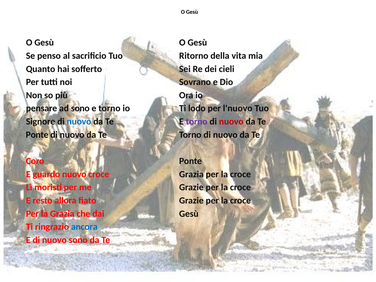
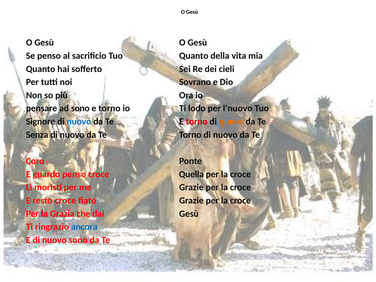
Ritorno at (194, 56): Ritorno -> Quanto
torno at (197, 122) colour: purple -> red
nuovo at (231, 122) colour: red -> orange
Ponte at (37, 135): Ponte -> Senza
guardo nuovo: nuovo -> penso
Grazia at (191, 174): Grazia -> Quella
resto allora: allora -> croce
